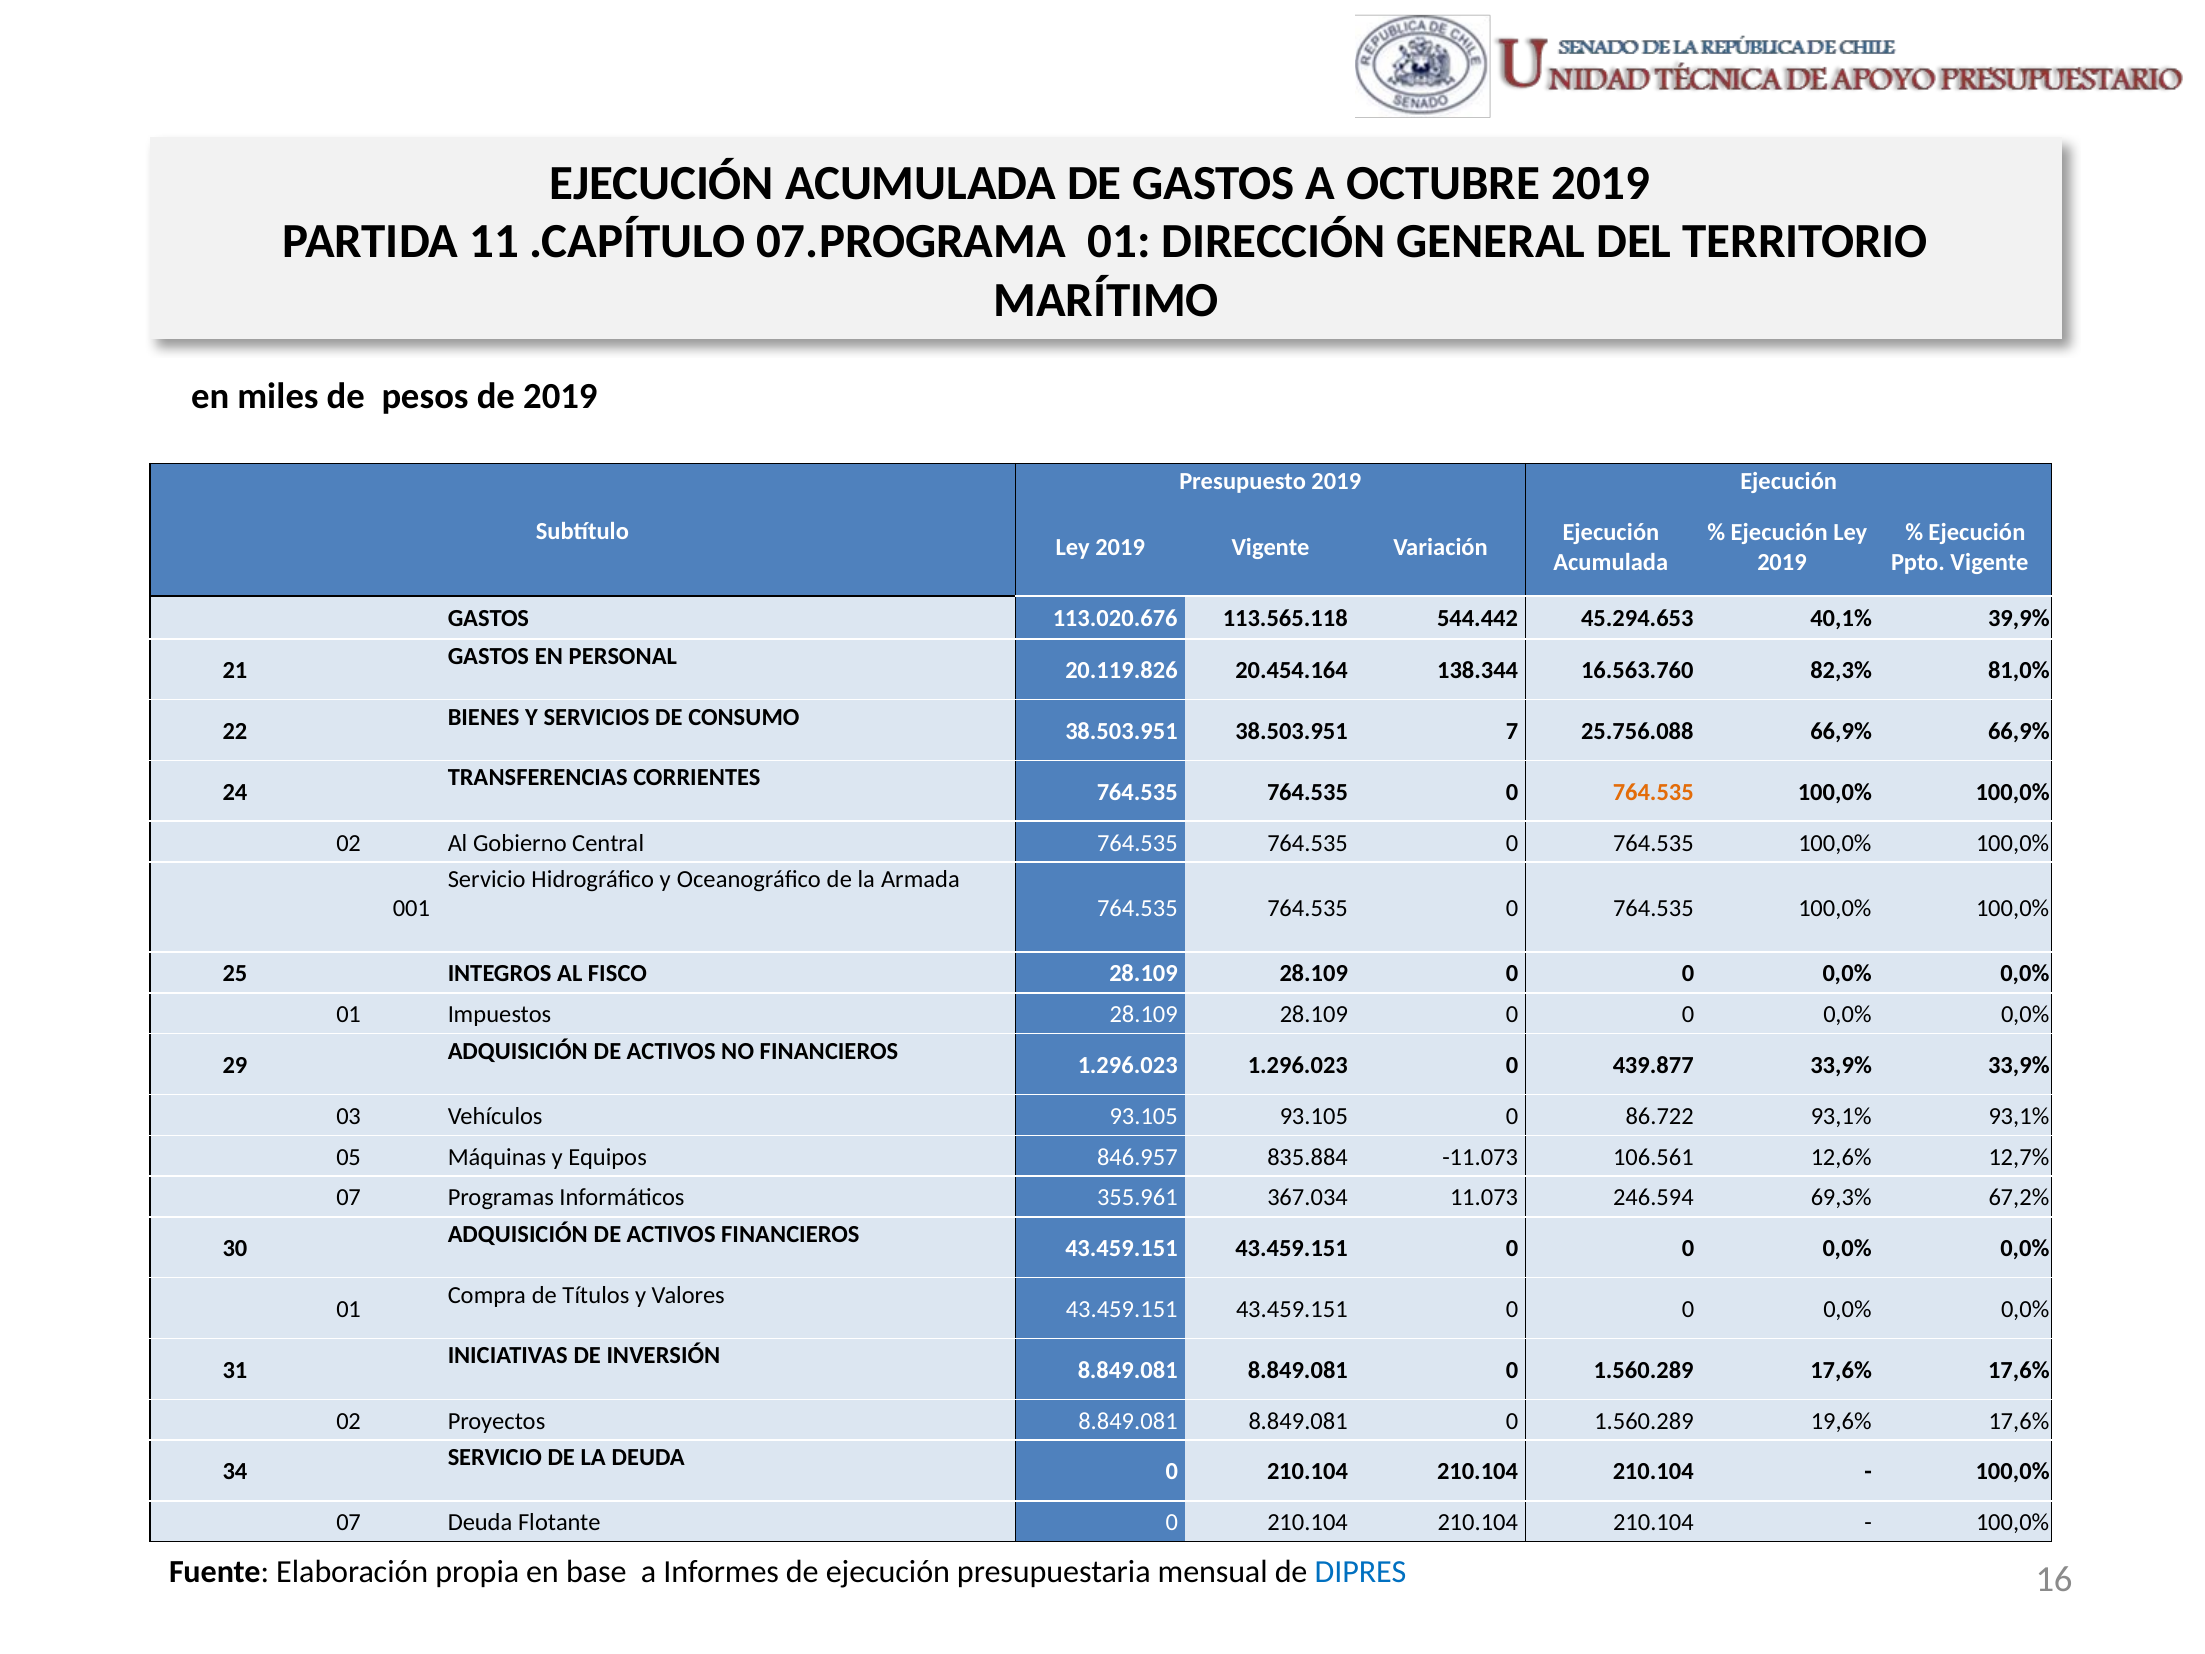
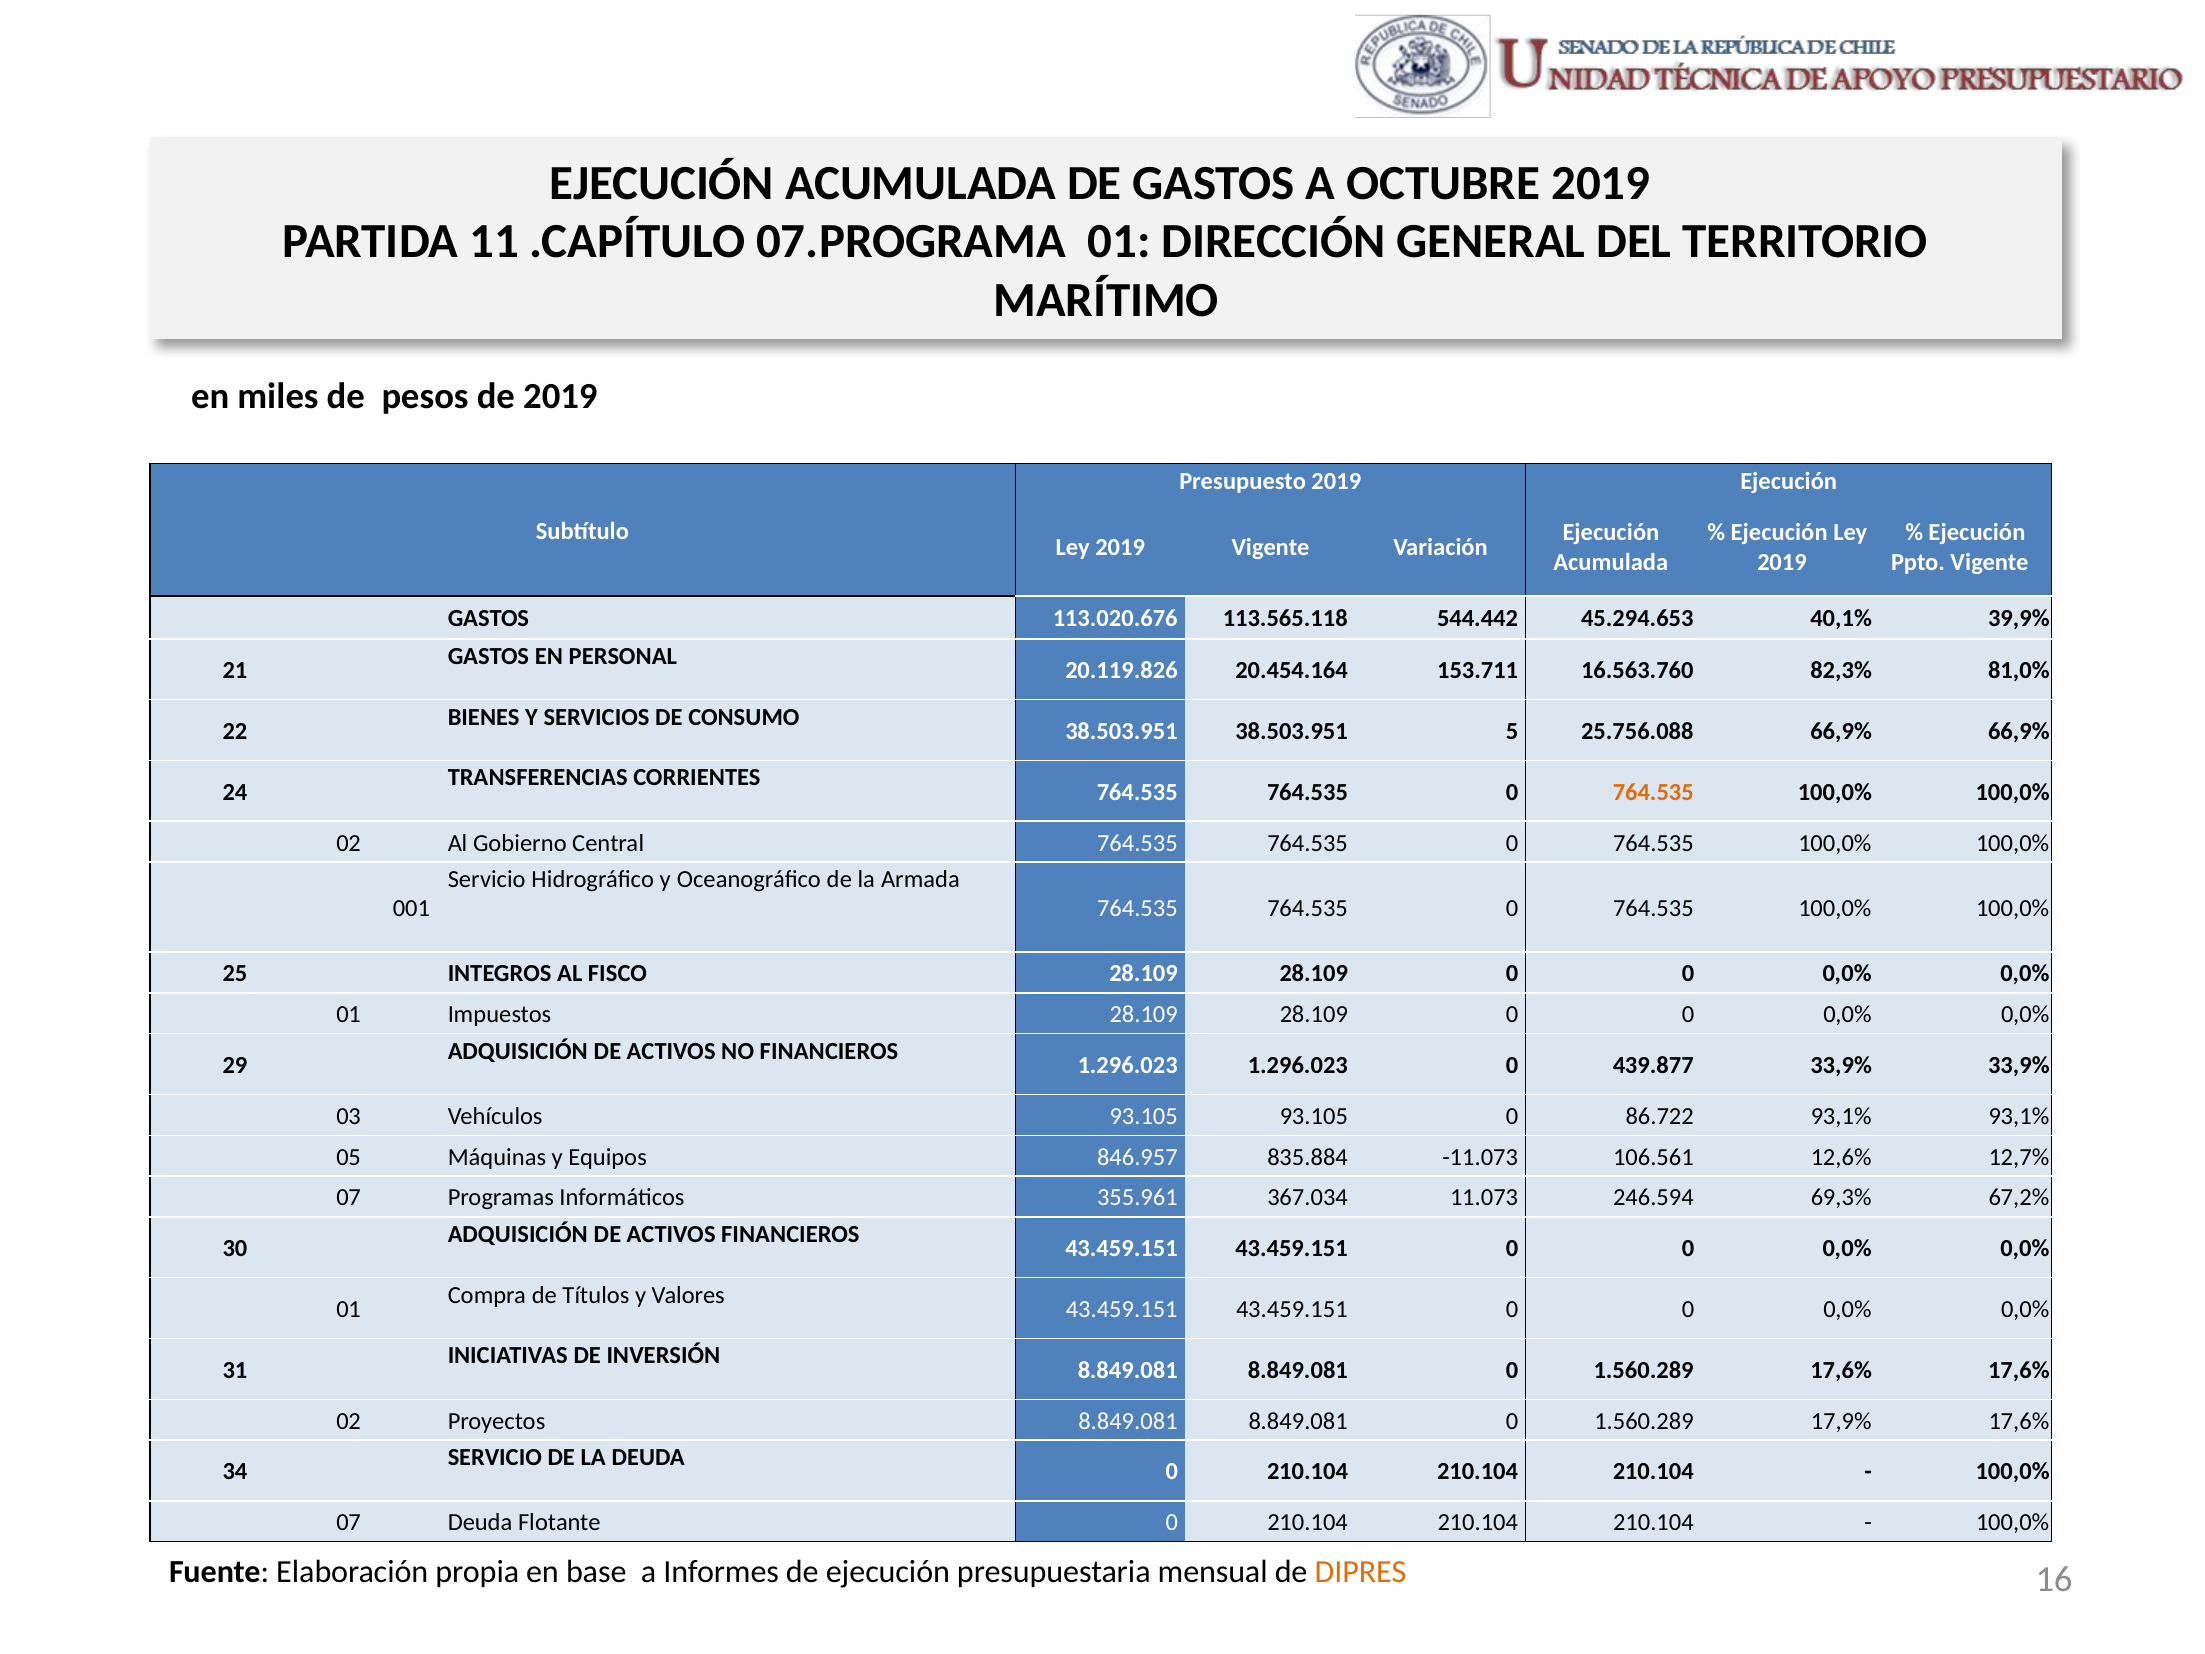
138.344: 138.344 -> 153.711
7: 7 -> 5
19,6%: 19,6% -> 17,9%
DIPRES colour: blue -> orange
